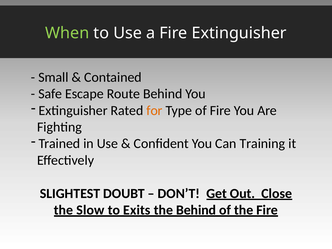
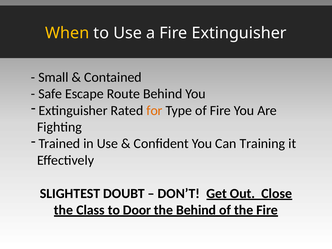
When colour: light green -> yellow
Slow: Slow -> Class
Exits: Exits -> Door
